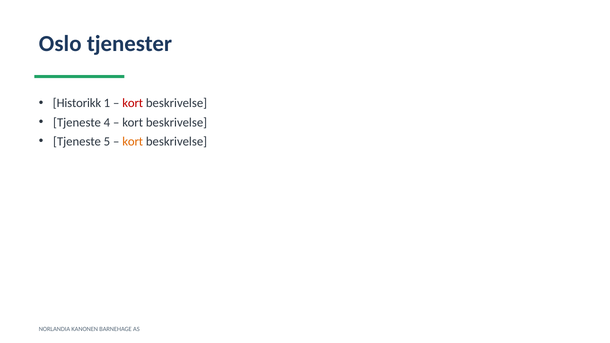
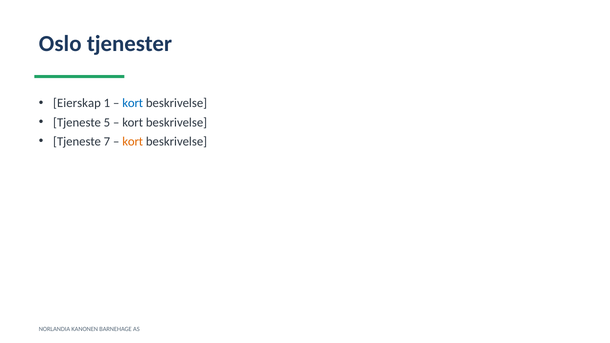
Historikk: Historikk -> Eierskap
kort at (133, 103) colour: red -> blue
4: 4 -> 5
5: 5 -> 7
